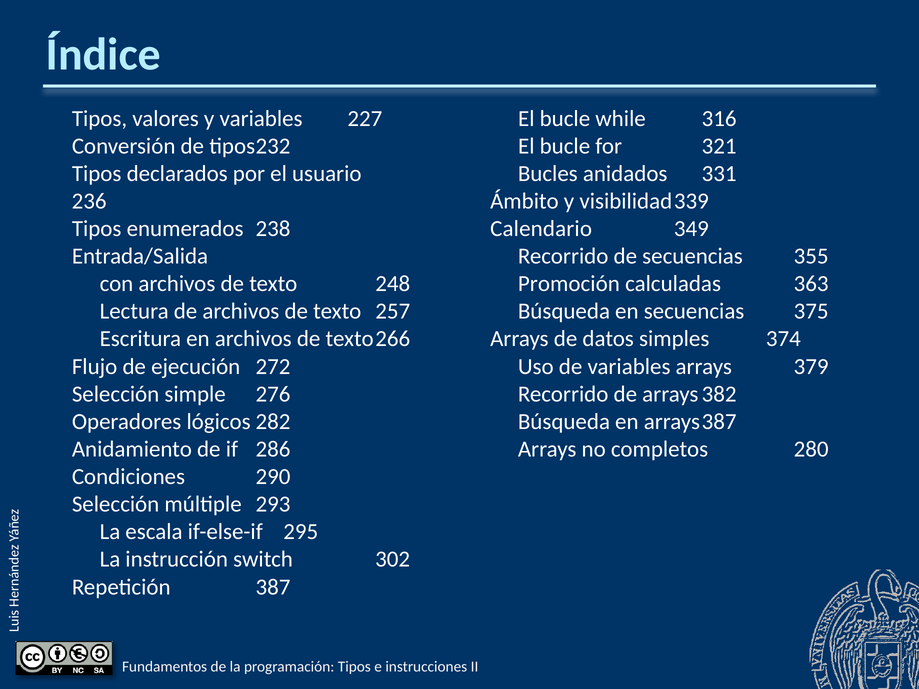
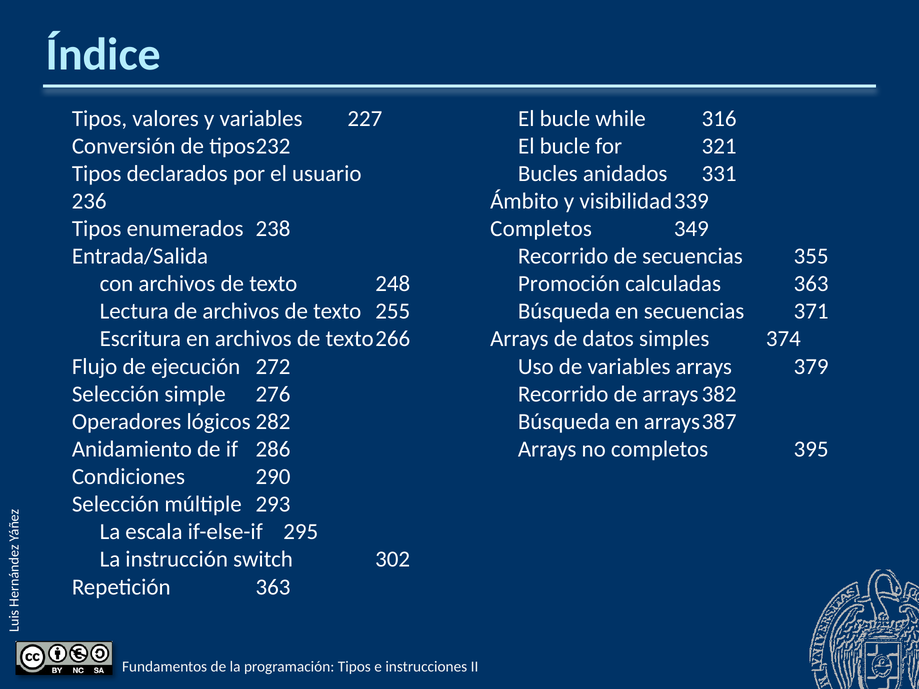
Calendario at (541, 229): Calendario -> Completos
257: 257 -> 255
375: 375 -> 371
280: 280 -> 395
Repetición 387: 387 -> 363
